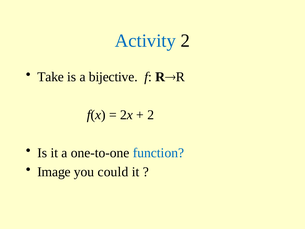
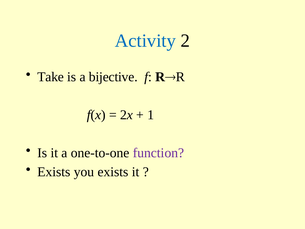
2 at (151, 115): 2 -> 1
function colour: blue -> purple
Image at (54, 172): Image -> Exists
you could: could -> exists
